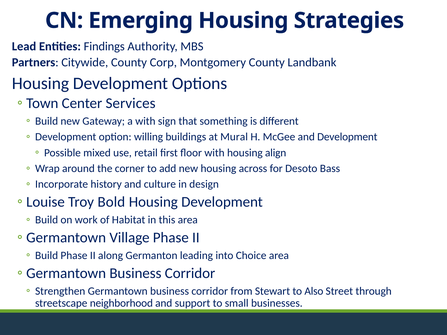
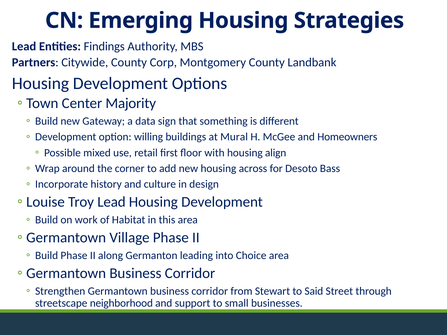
Services: Services -> Majority
a with: with -> data
and Development: Development -> Homeowners
Troy Bold: Bold -> Lead
Also: Also -> Said
